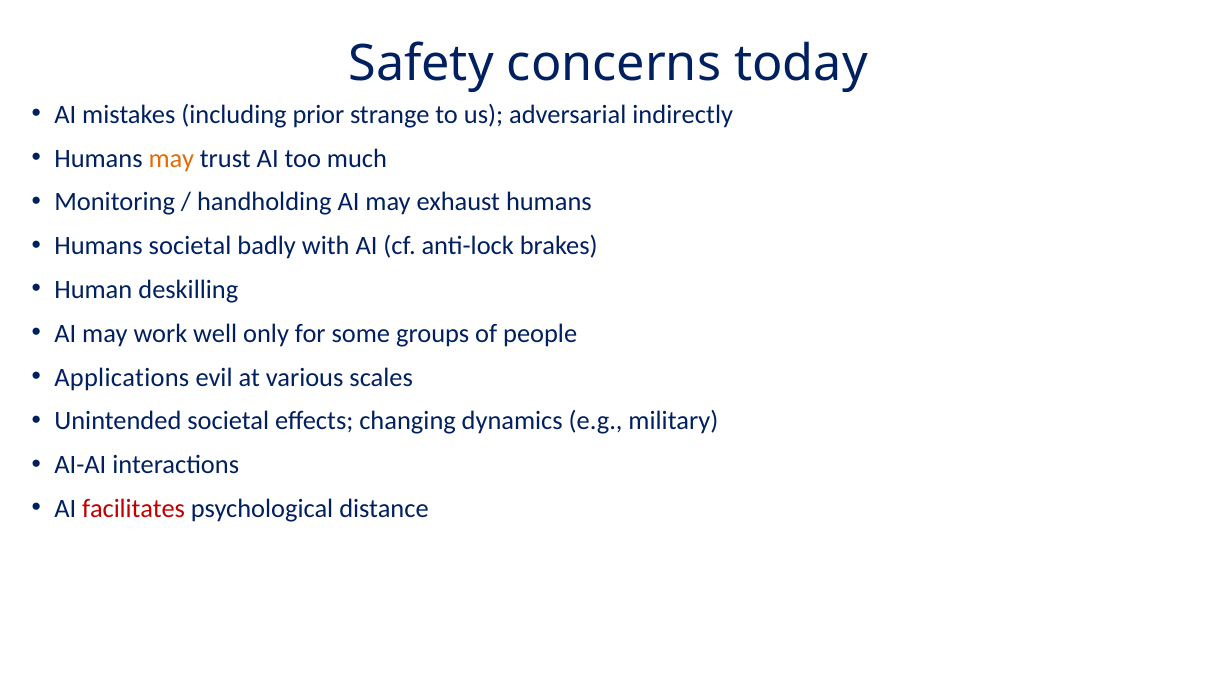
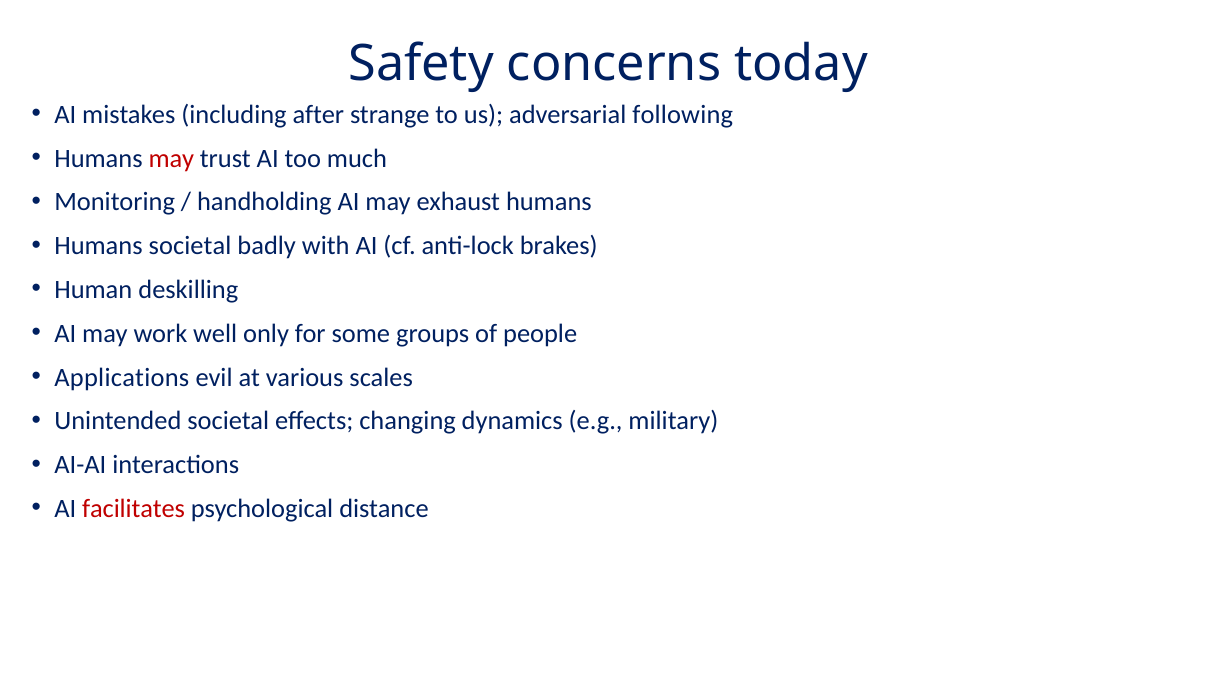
prior: prior -> after
indirectly: indirectly -> following
may at (171, 158) colour: orange -> red
